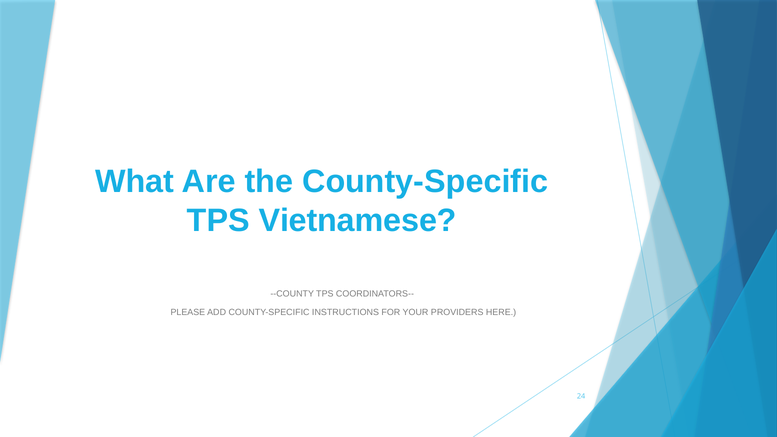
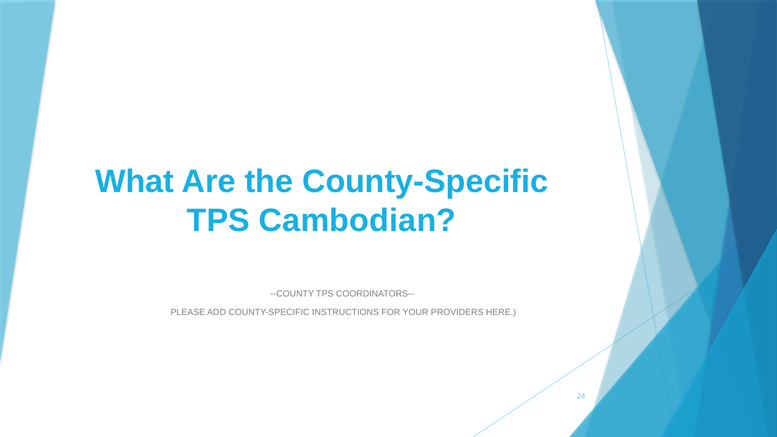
Vietnamese: Vietnamese -> Cambodian
